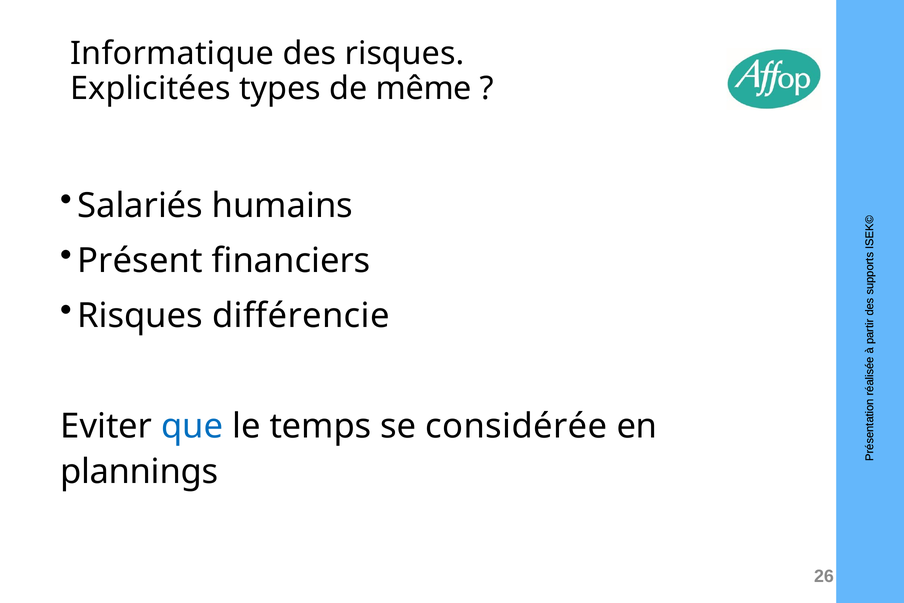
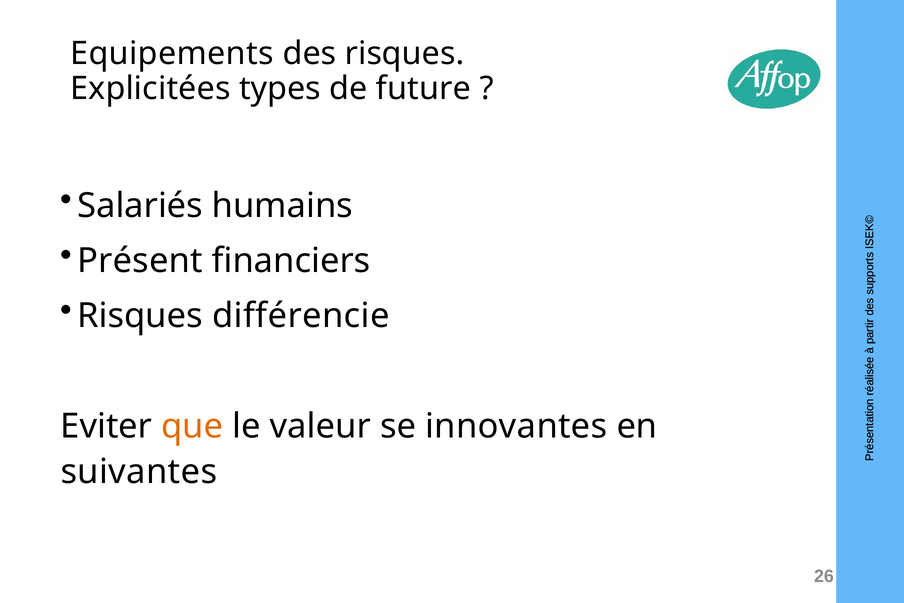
Informatique: Informatique -> Equipements
même: même -> future
que colour: blue -> orange
temps: temps -> valeur
considérée: considérée -> innovantes
plannings: plannings -> suivantes
